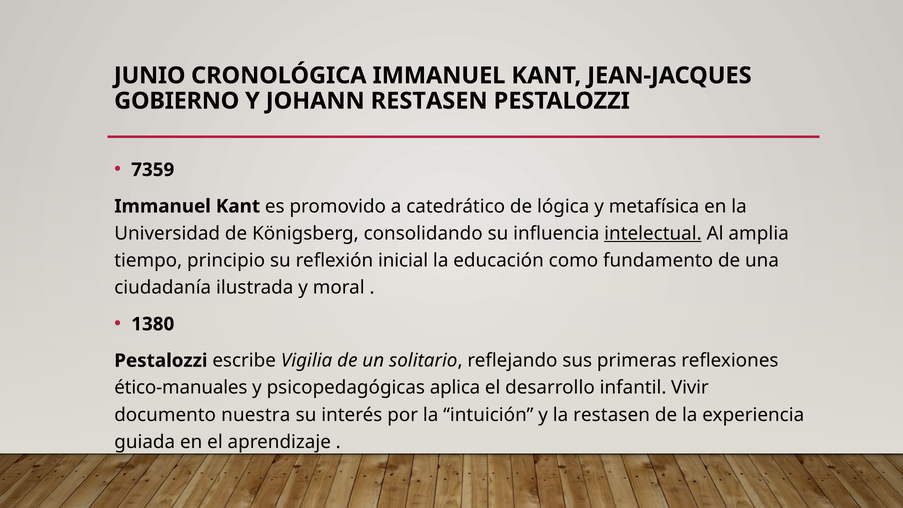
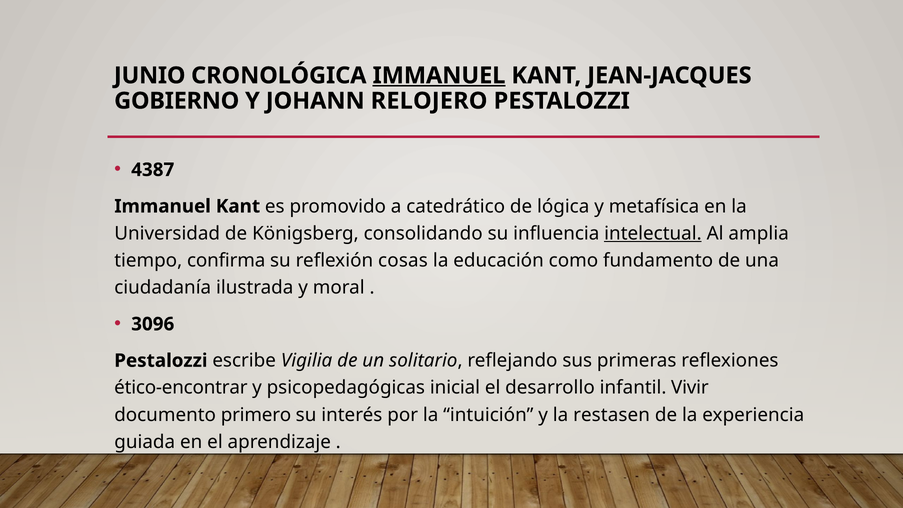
IMMANUEL at (439, 76) underline: none -> present
JOHANN RESTASEN: RESTASEN -> RELOJERO
7359: 7359 -> 4387
principio: principio -> confirma
inicial: inicial -> cosas
1380: 1380 -> 3096
ético‐manuales: ético‐manuales -> ético‐encontrar
aplica: aplica -> inicial
nuestra: nuestra -> primero
